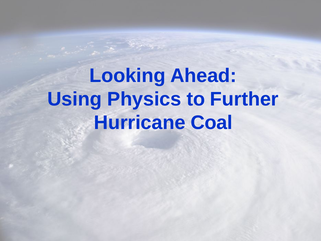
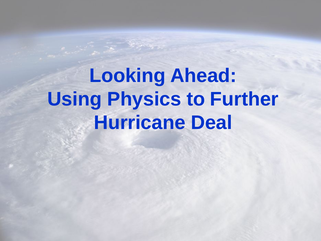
Coal: Coal -> Deal
